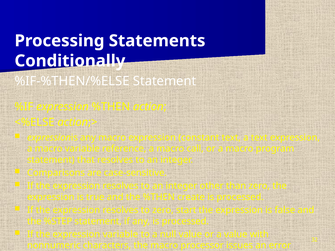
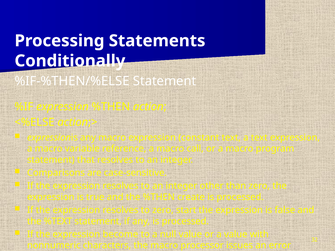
%STEP: %STEP -> %TEXT
expression variable: variable -> become
